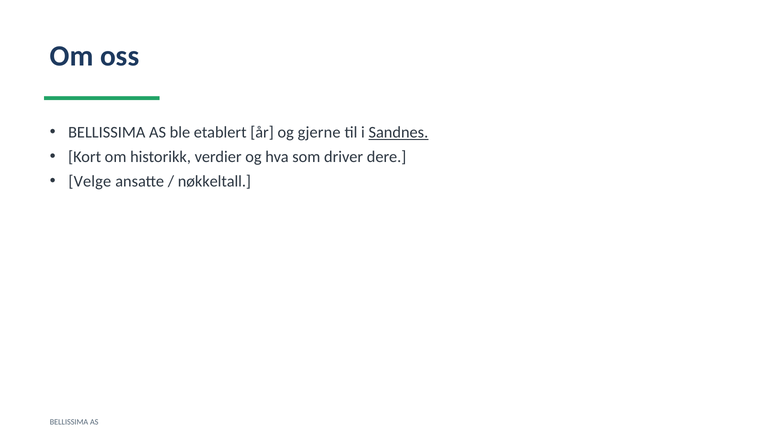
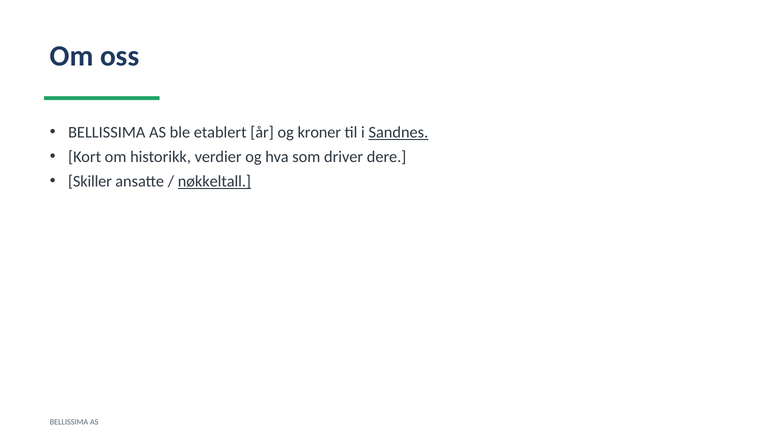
gjerne: gjerne -> kroner
Velge: Velge -> Skiller
nøkkeltall underline: none -> present
